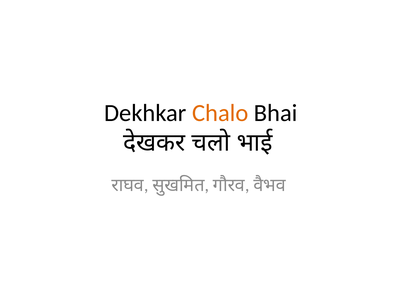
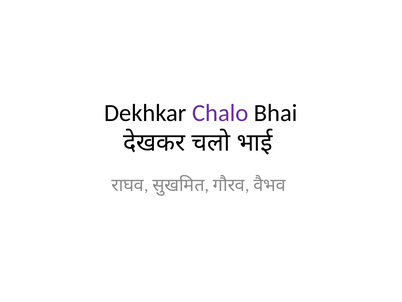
Chalo colour: orange -> purple
